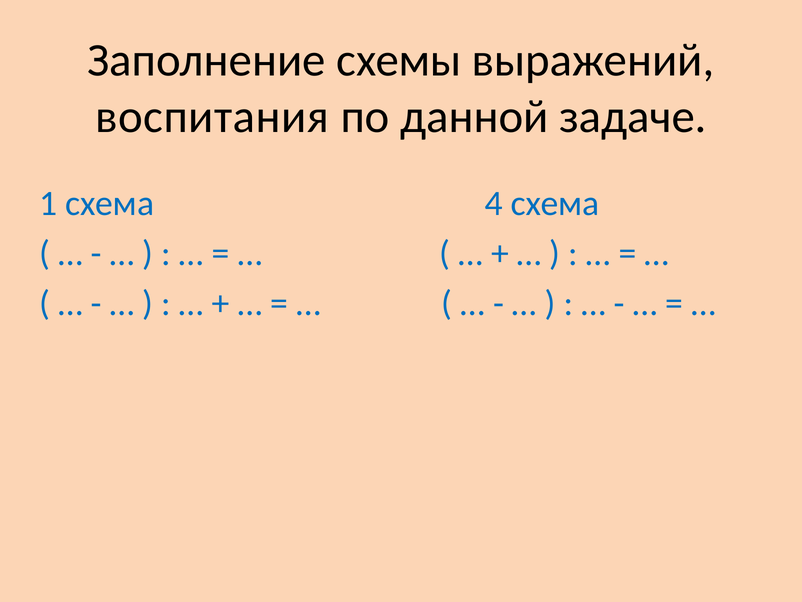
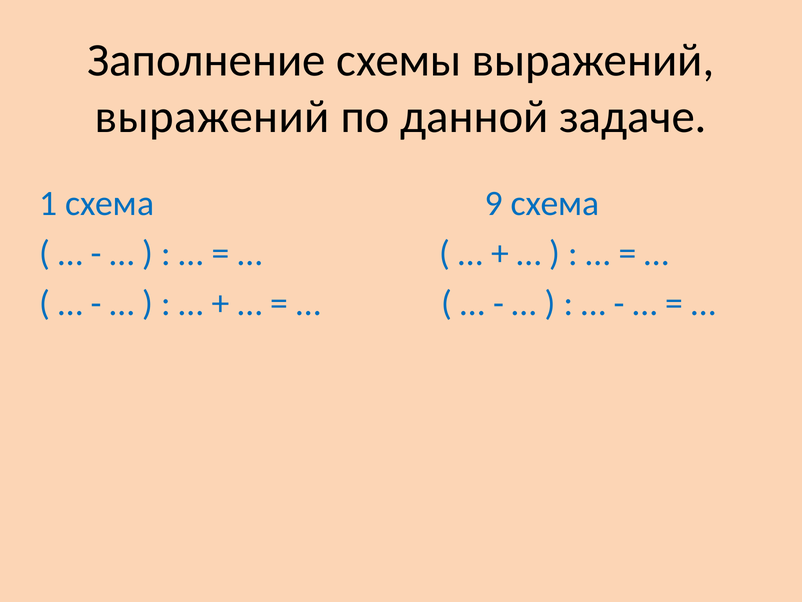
воспитания at (212, 117): воспитания -> выражений
4: 4 -> 9
